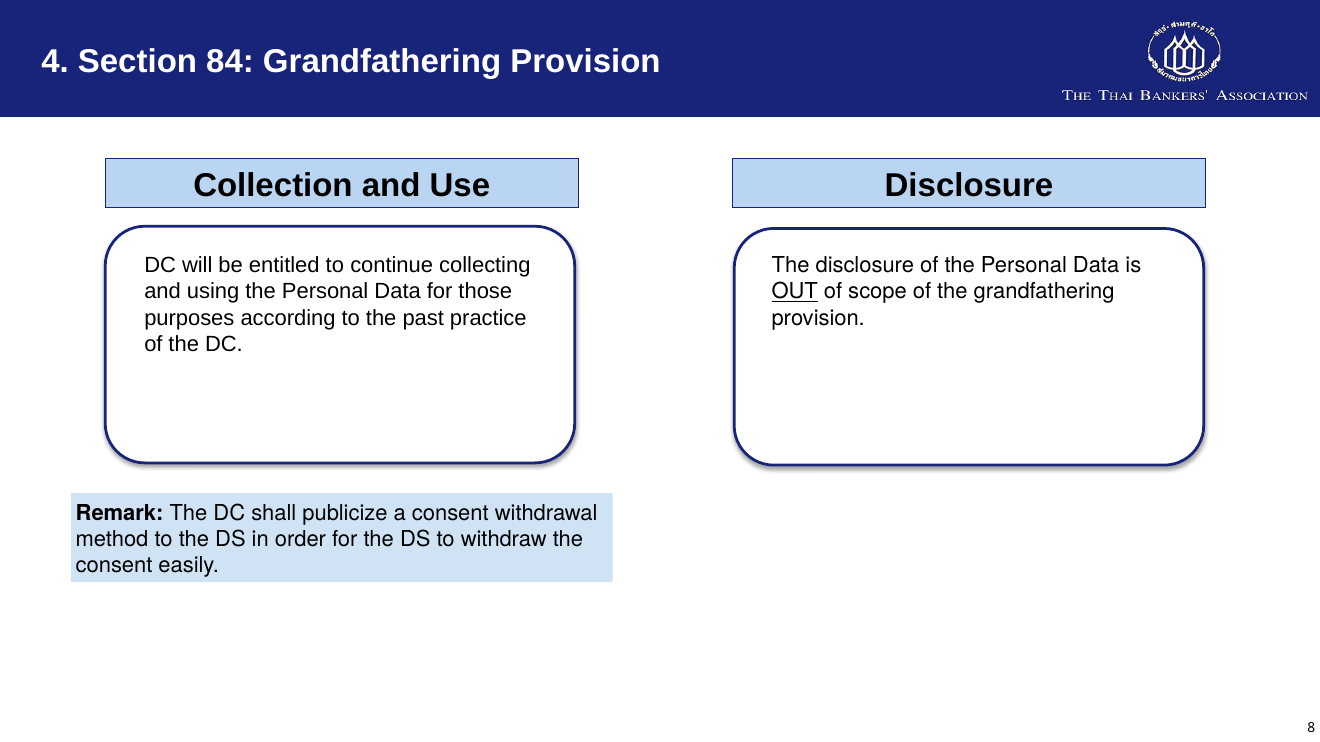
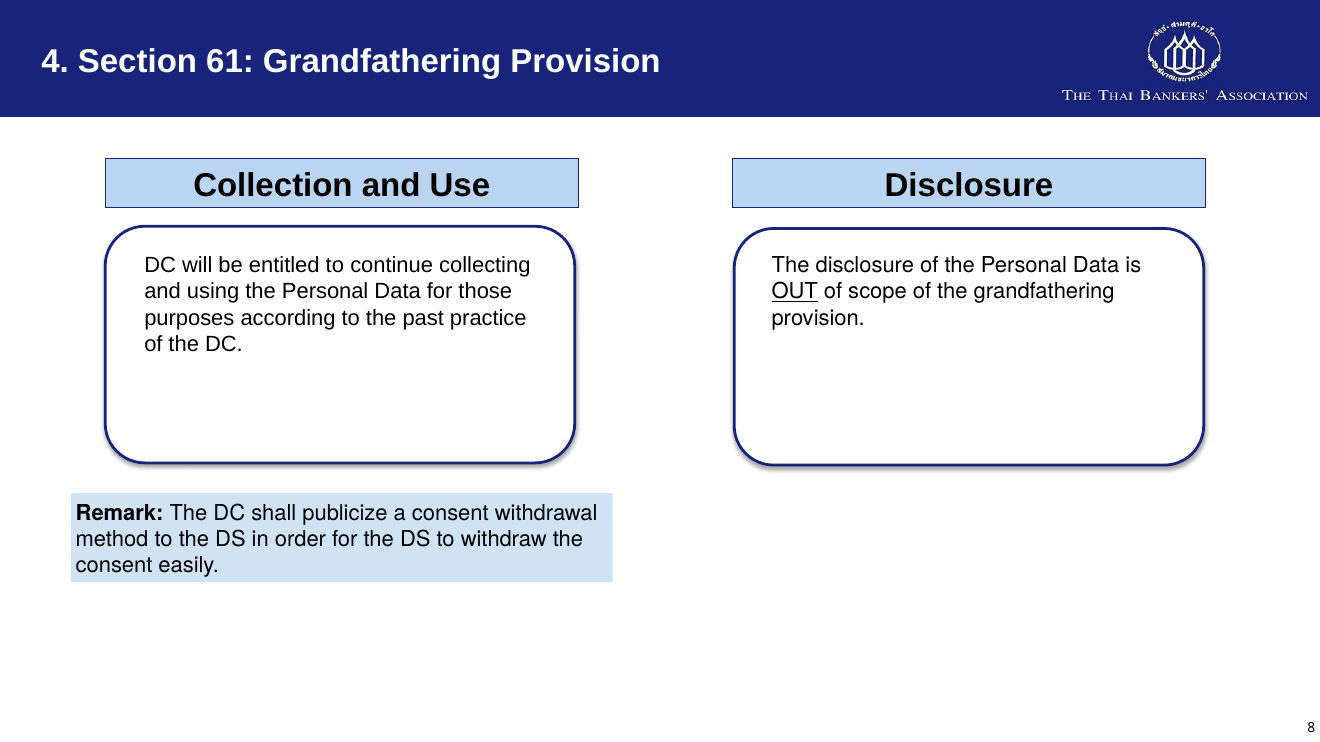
84: 84 -> 61
